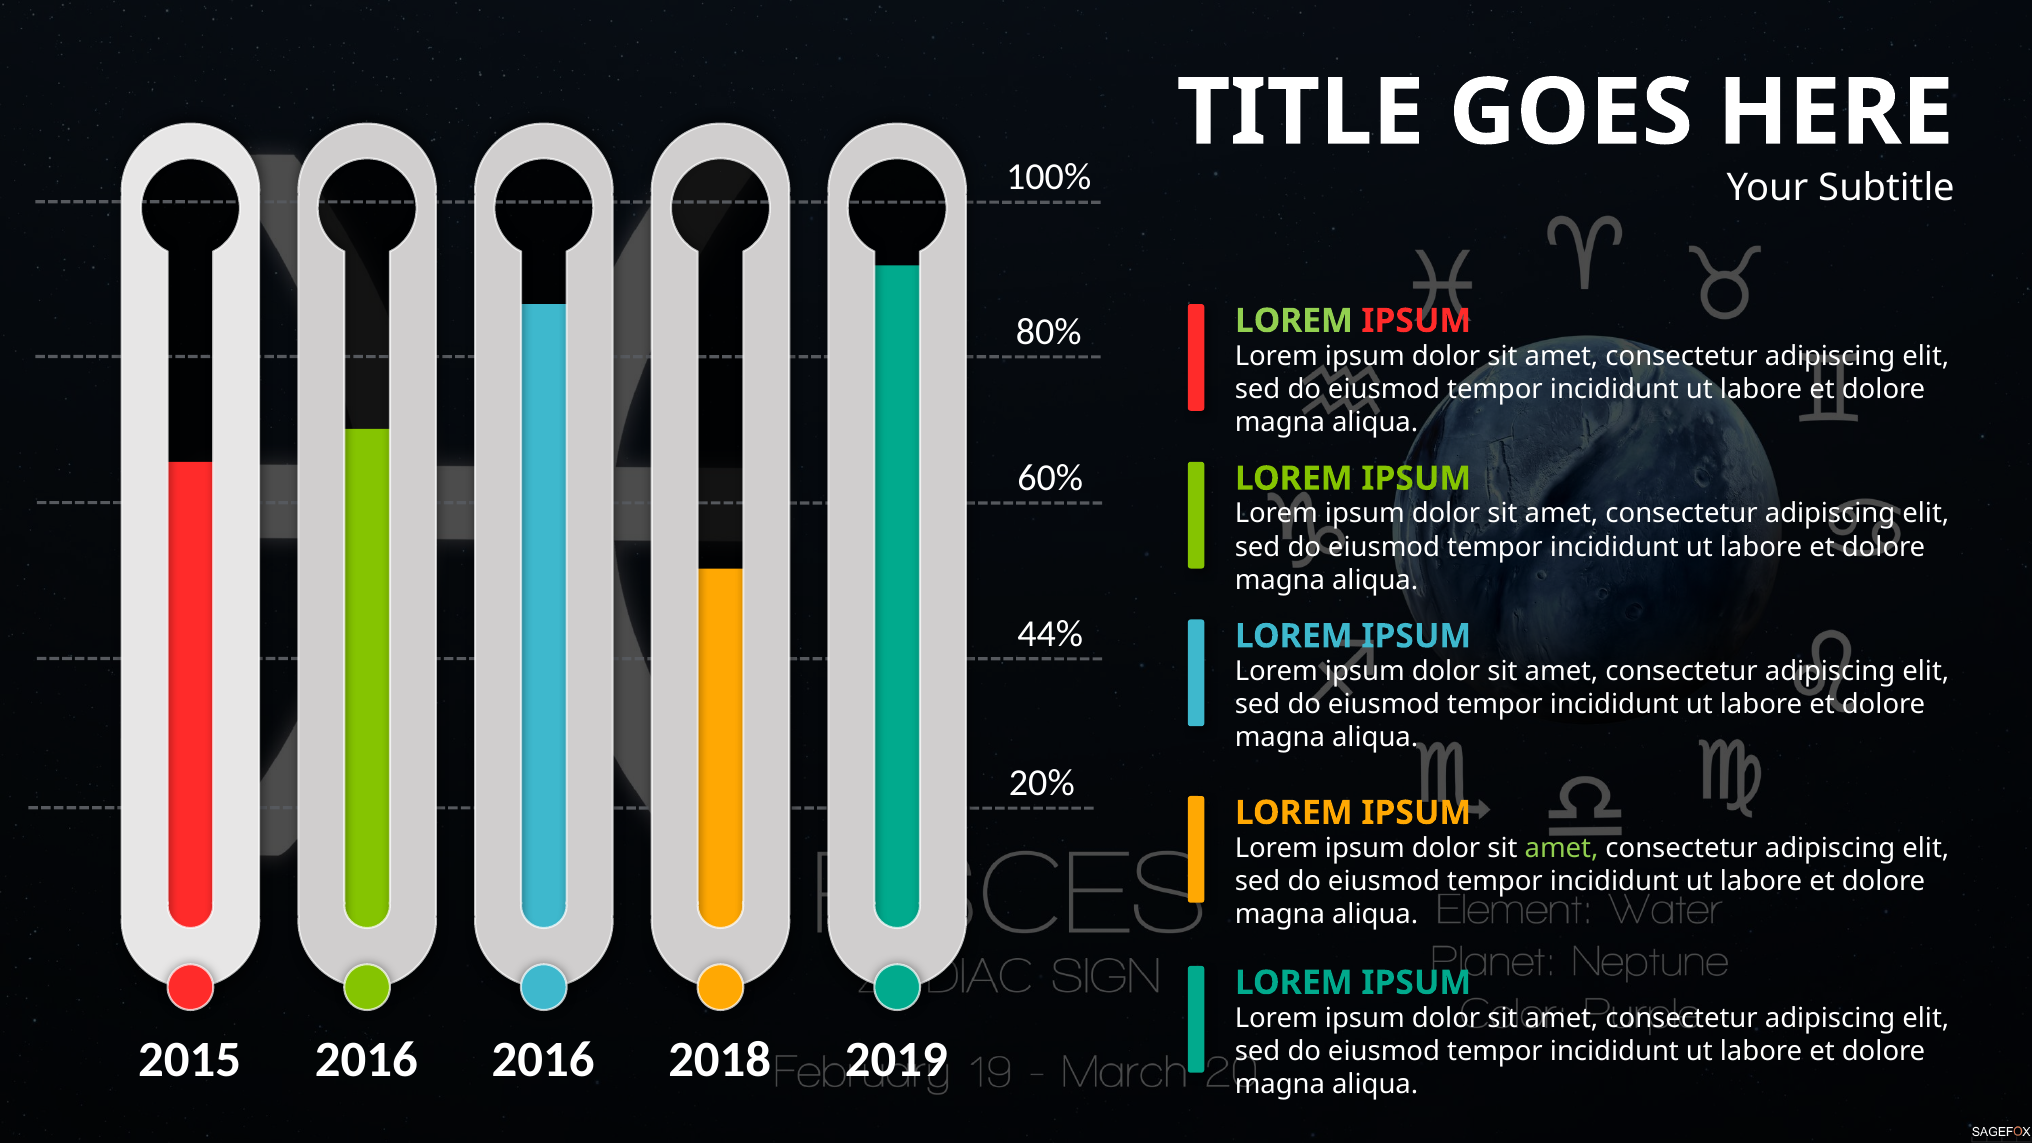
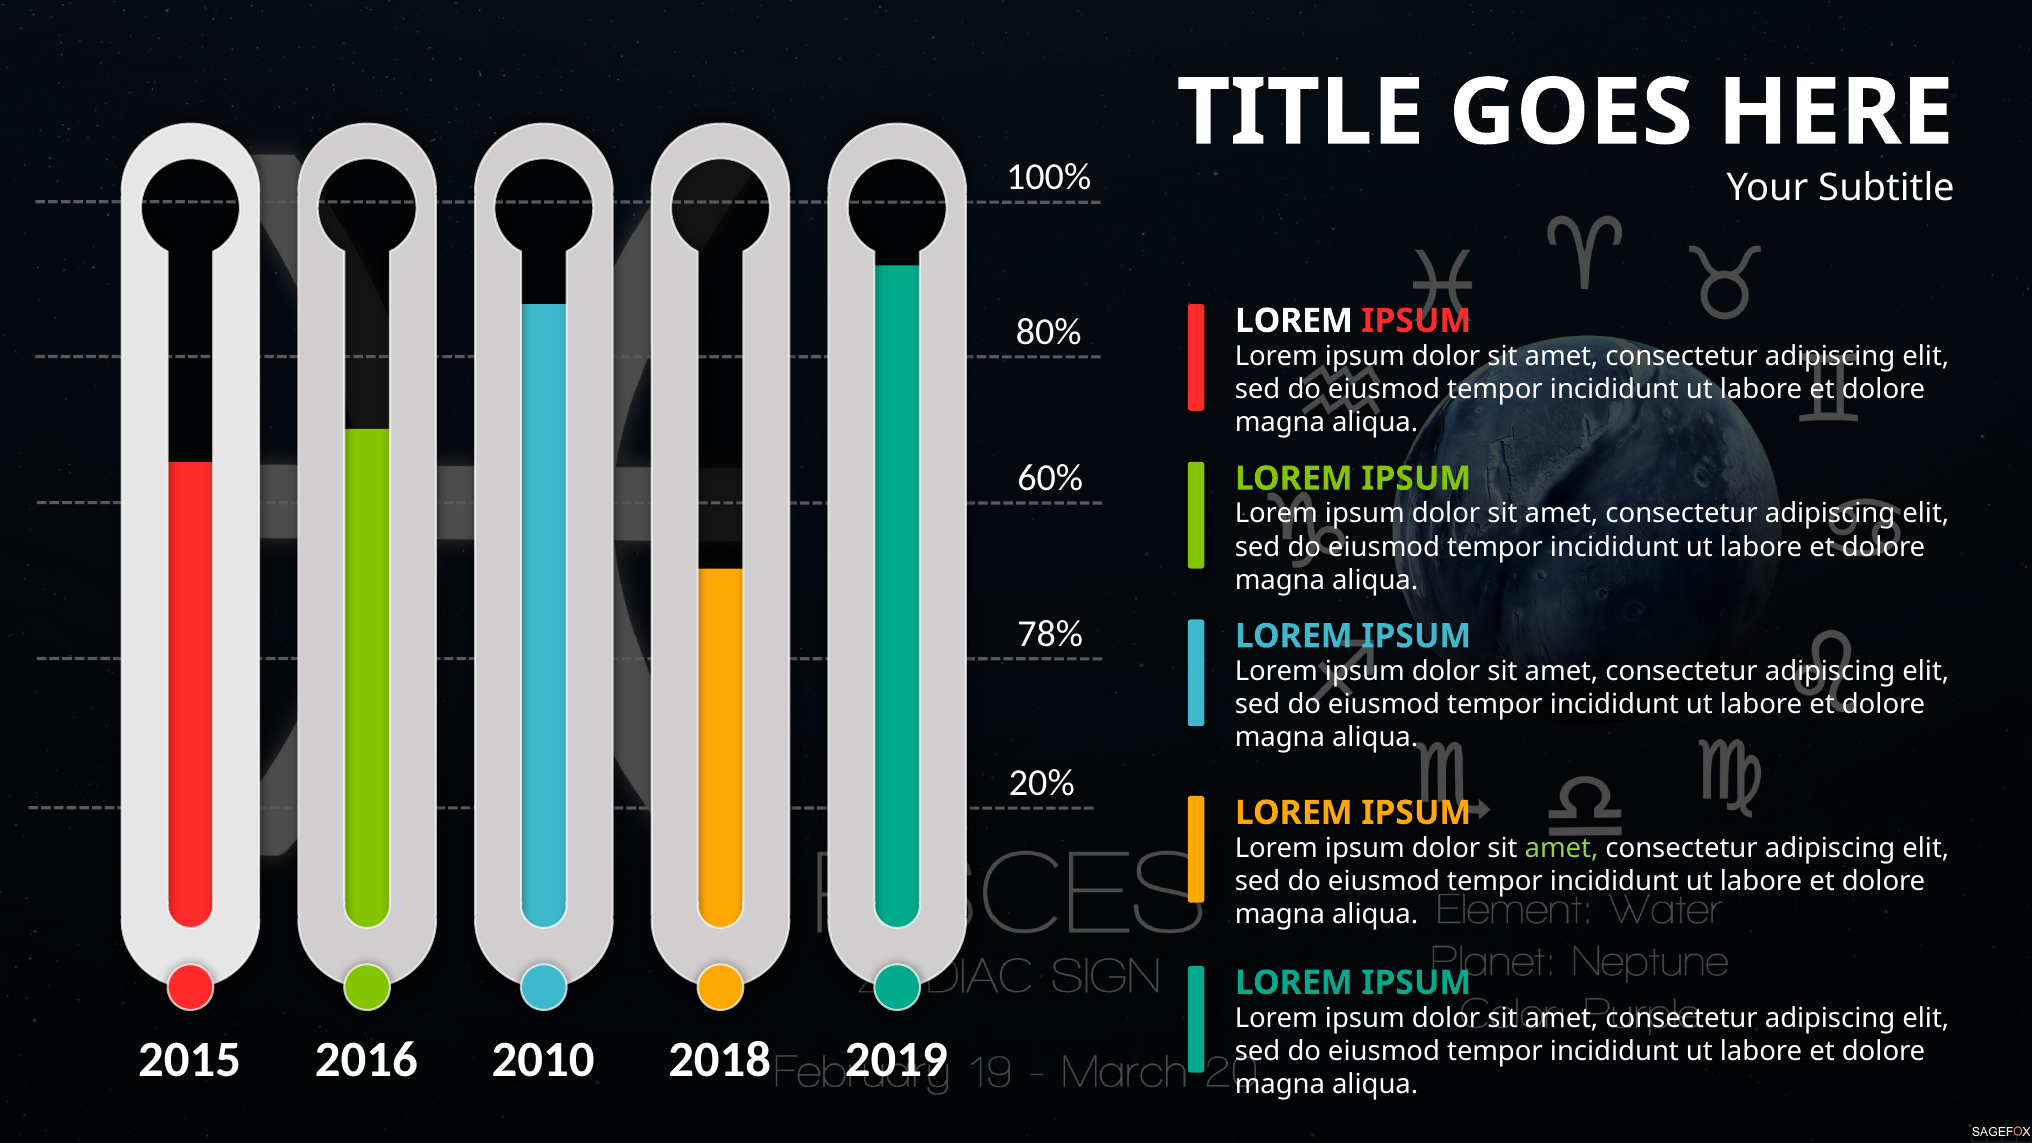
LOREM at (1294, 321) colour: light green -> white
44%: 44% -> 78%
2016 2016: 2016 -> 2010
